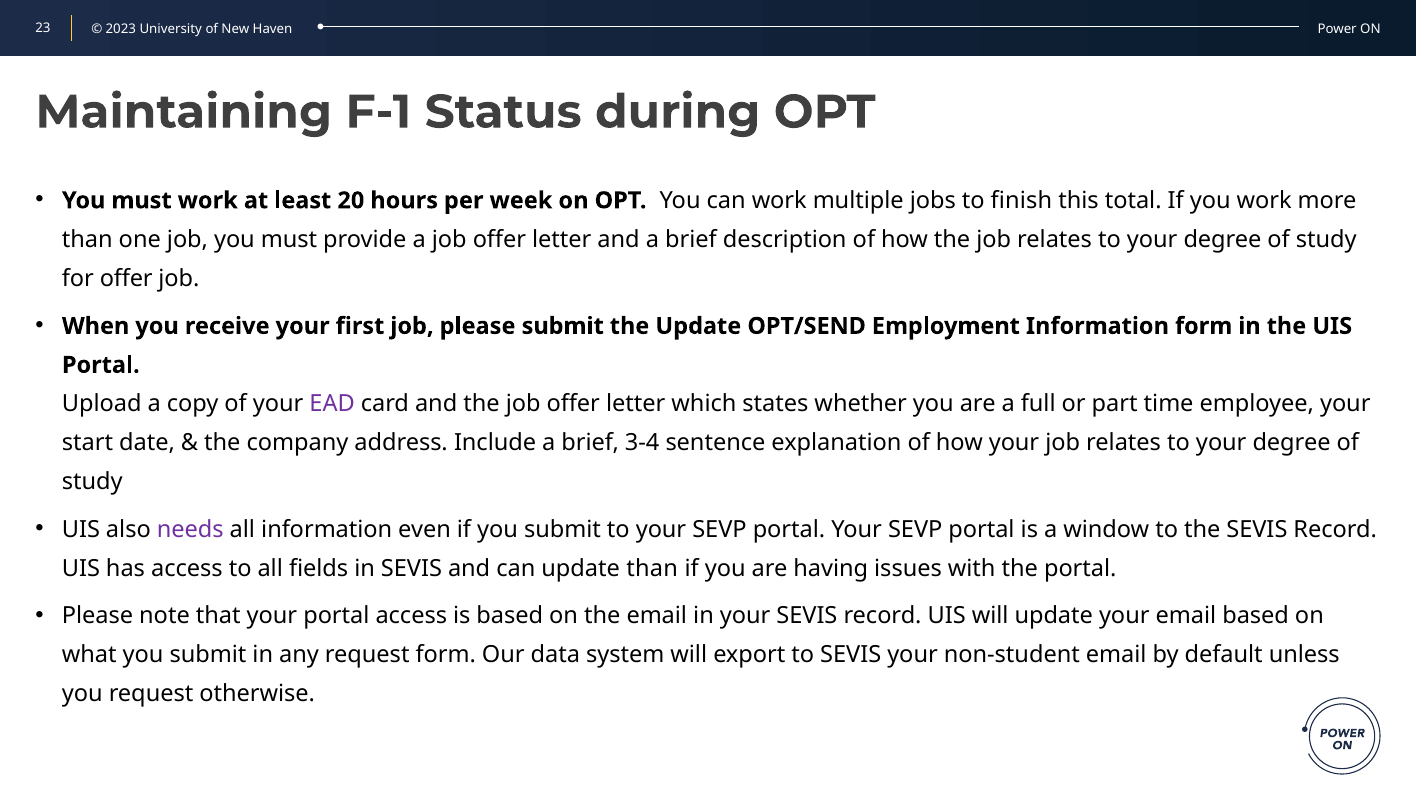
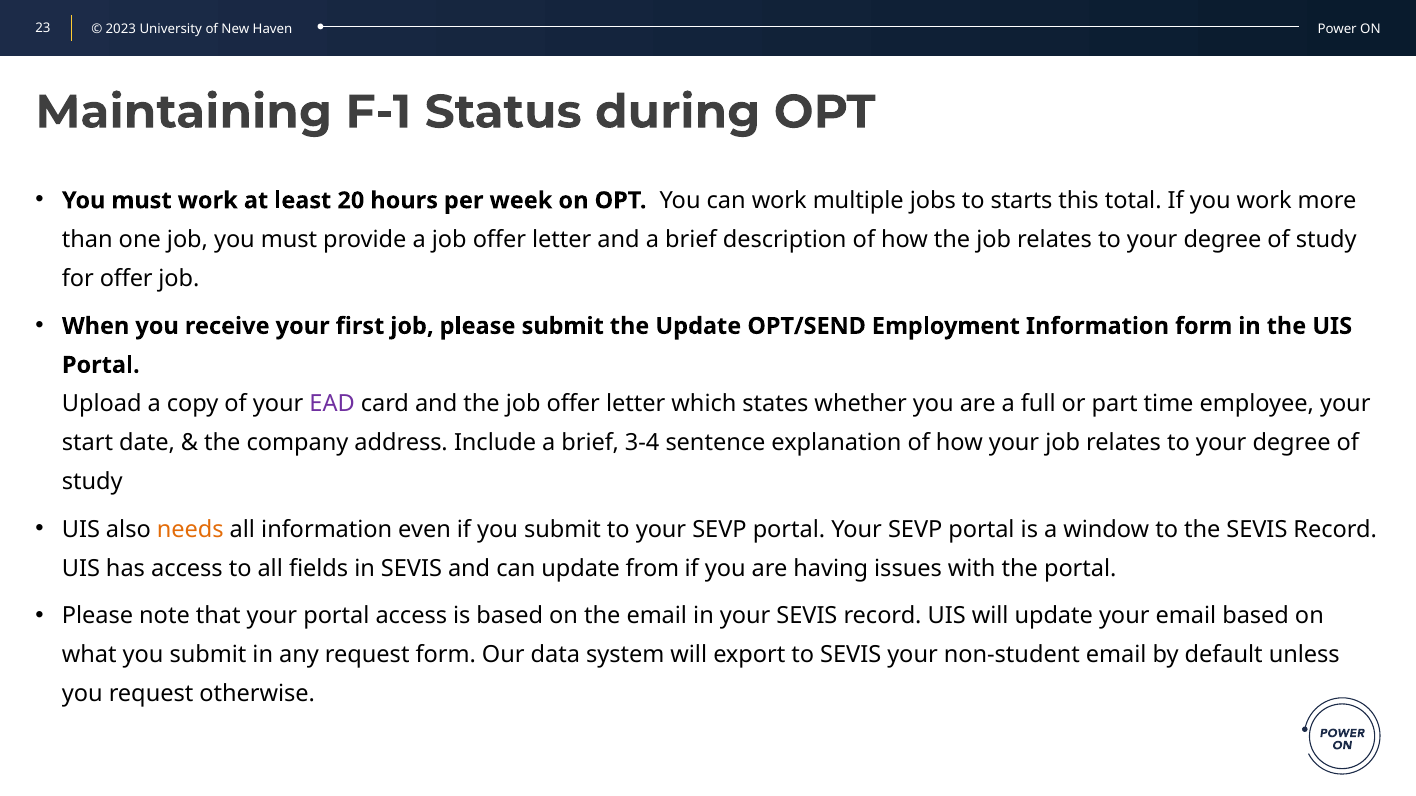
finish: finish -> starts
needs colour: purple -> orange
update than: than -> from
